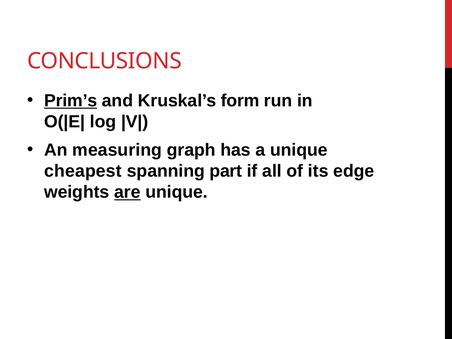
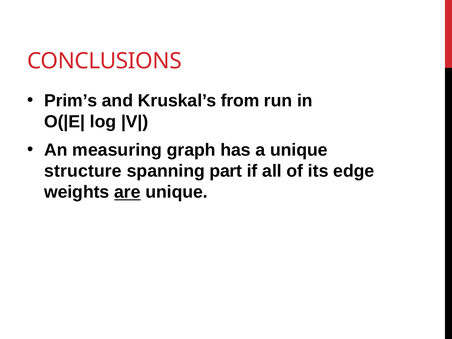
Prim’s underline: present -> none
form: form -> from
cheapest: cheapest -> structure
